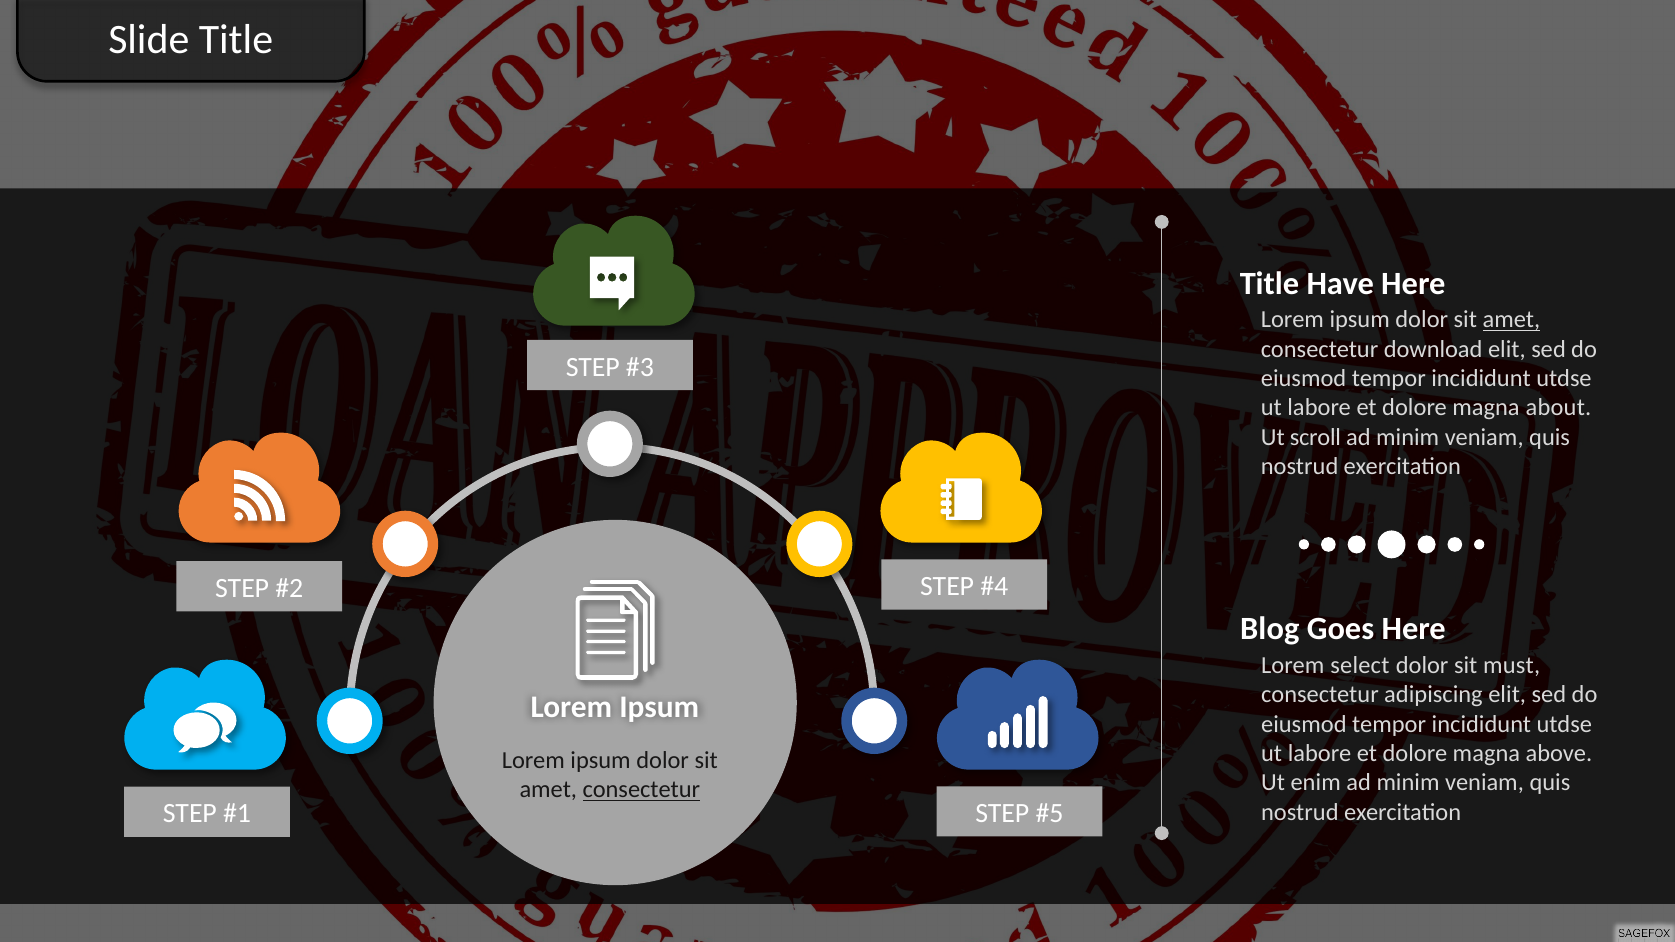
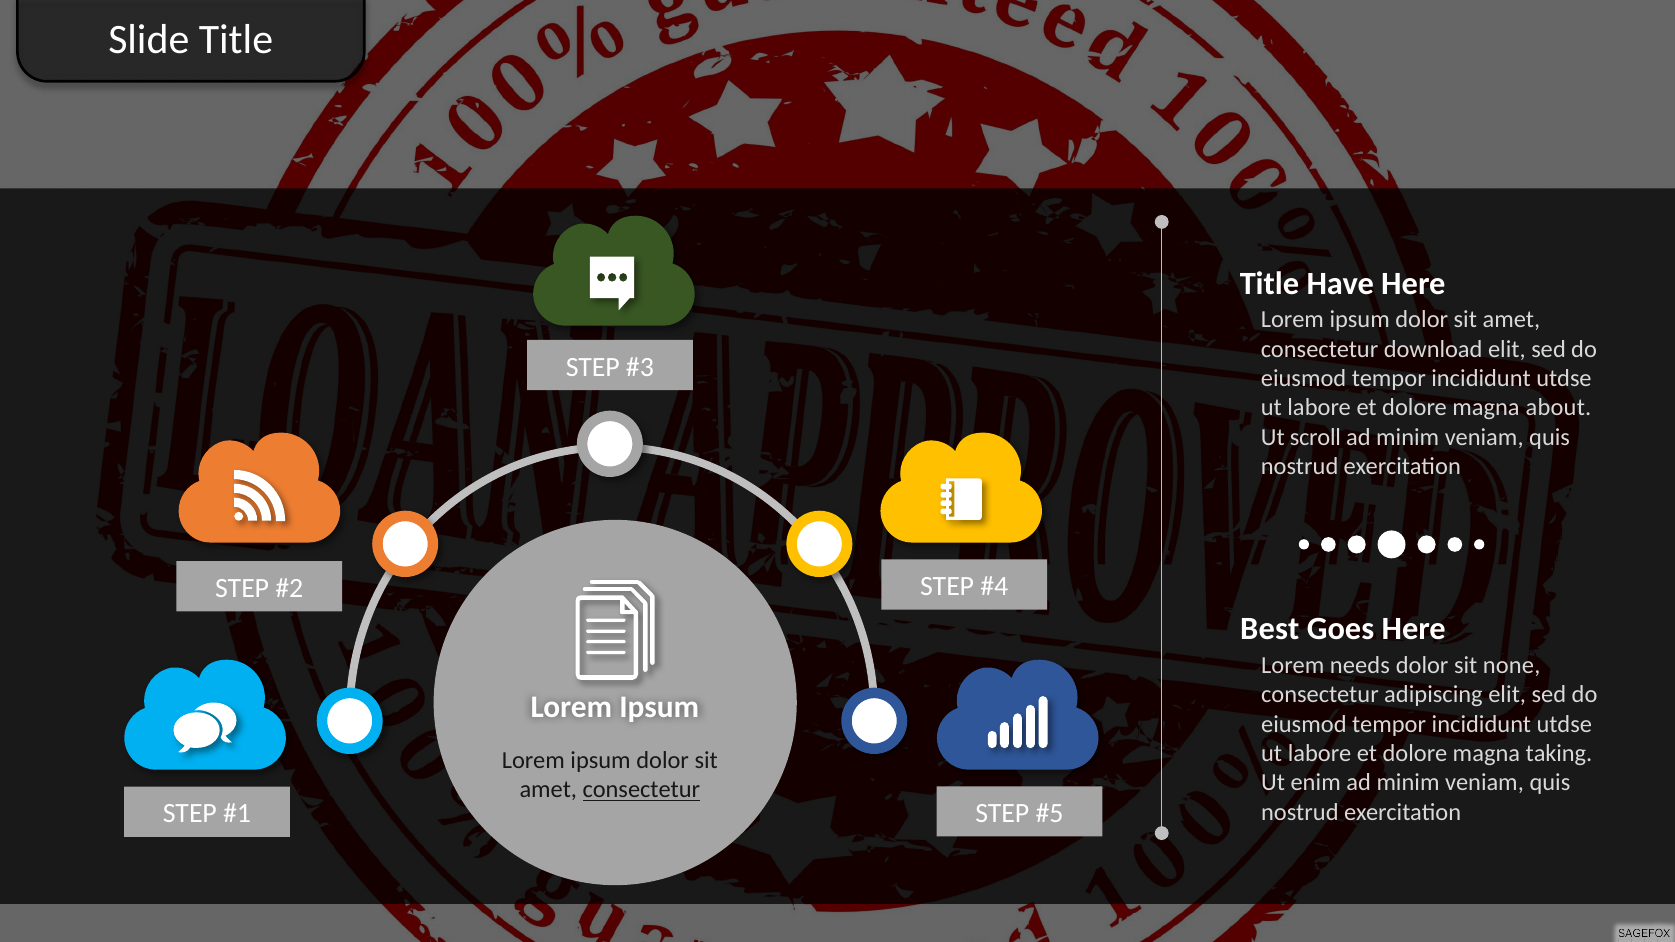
amet at (1511, 320) underline: present -> none
Blog: Blog -> Best
select: select -> needs
must: must -> none
above: above -> taking
